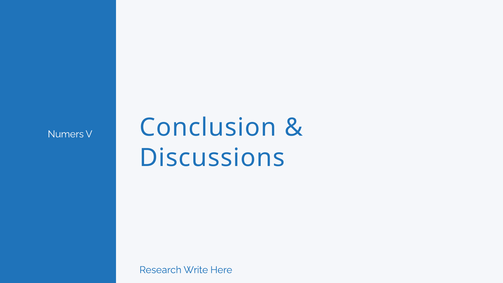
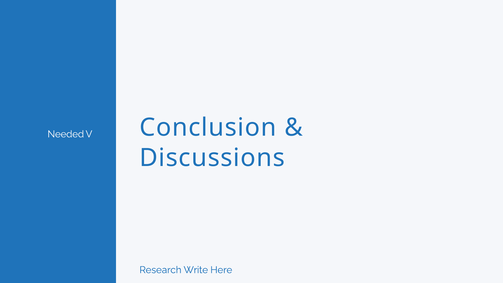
Numers: Numers -> Needed
